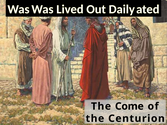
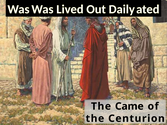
Come: Come -> Came
